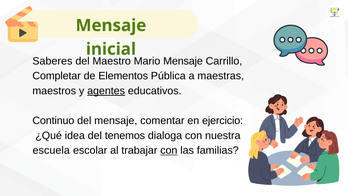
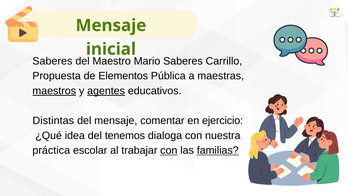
Mario Mensaje: Mensaje -> Saberes
Completar: Completar -> Propuesta
maestros underline: none -> present
Continuo: Continuo -> Distintas
escuela: escuela -> práctica
familias underline: none -> present
